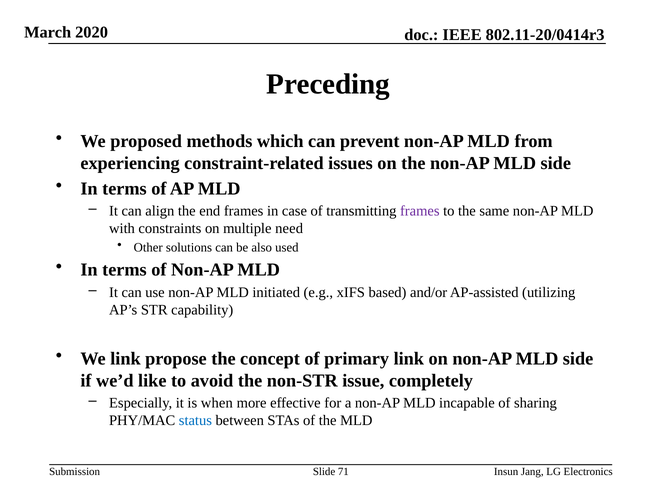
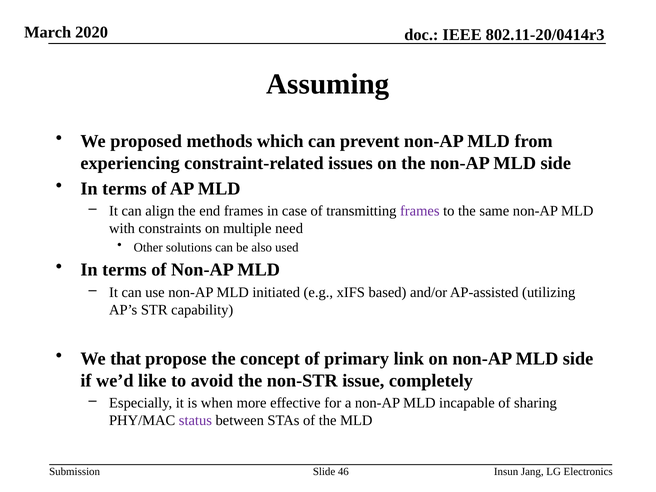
Preceding: Preceding -> Assuming
We link: link -> that
status colour: blue -> purple
71: 71 -> 46
